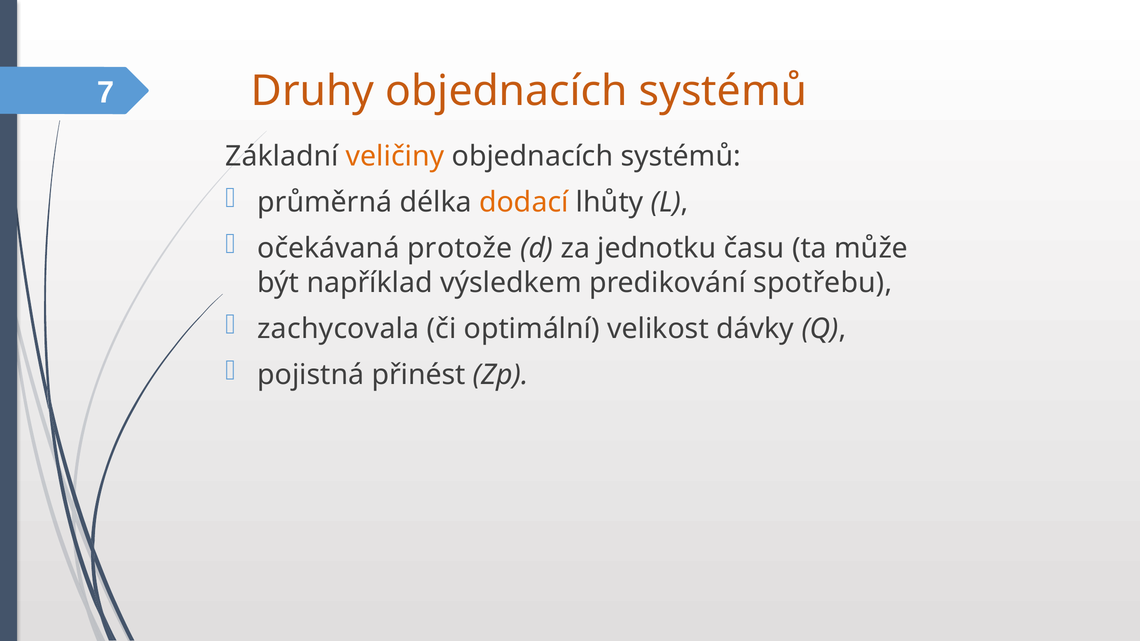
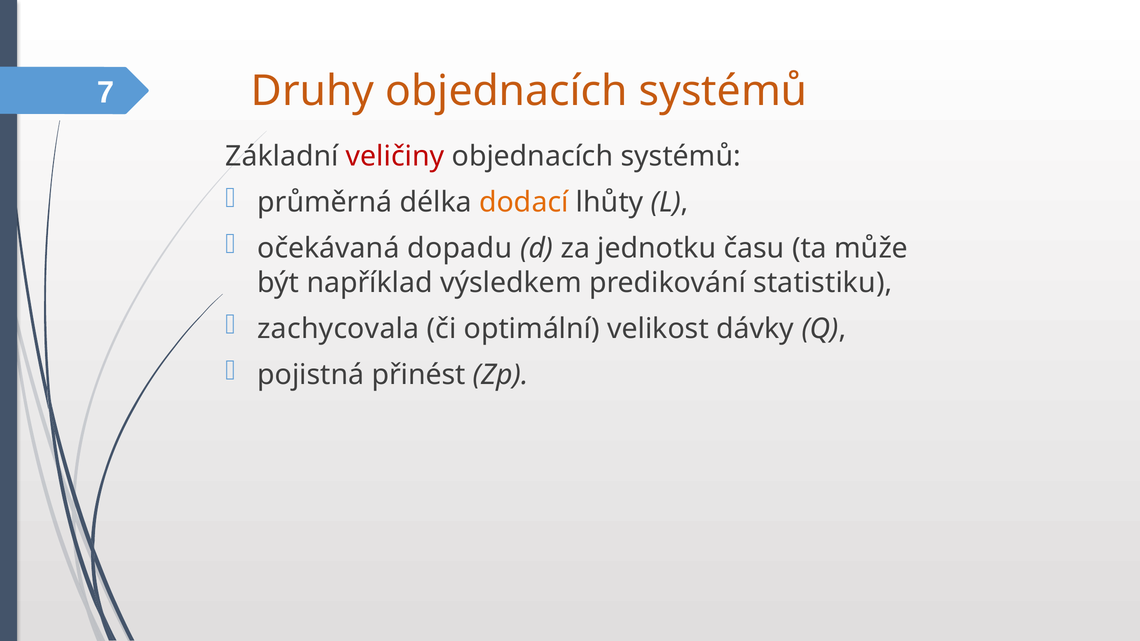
veličiny colour: orange -> red
protože: protože -> dopadu
spotřebu: spotřebu -> statistiku
